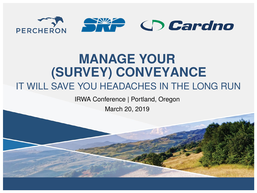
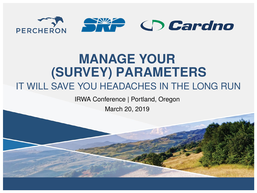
CONVEYANCE: CONVEYANCE -> PARAMETERS
